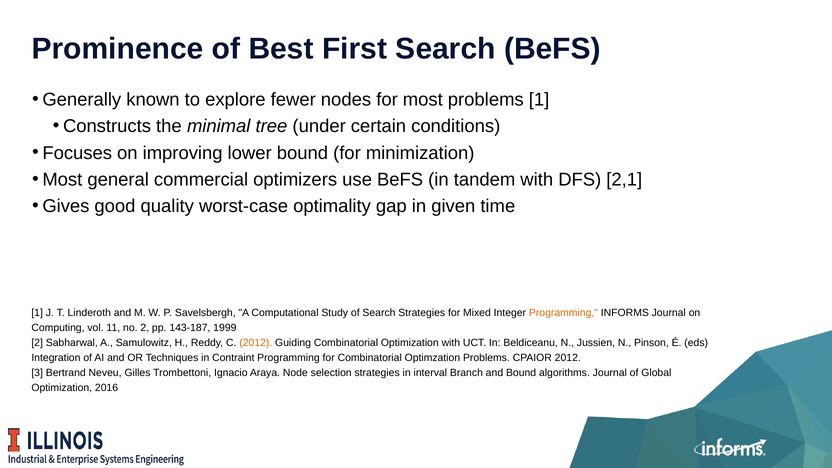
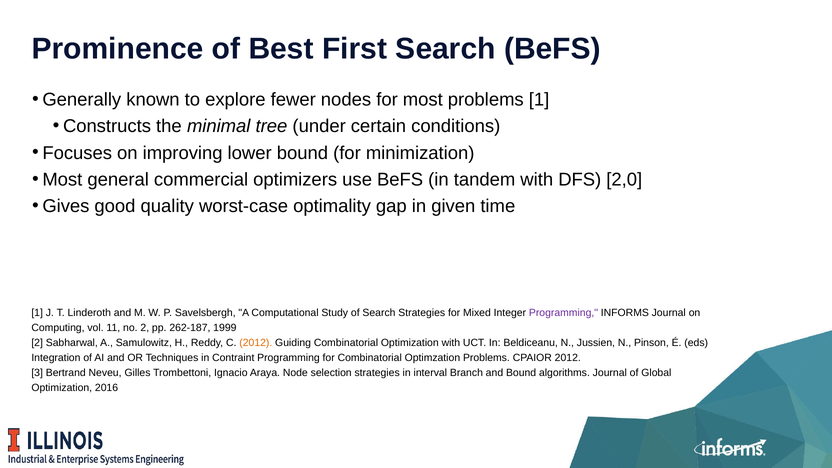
2,1: 2,1 -> 2,0
Programming at (563, 313) colour: orange -> purple
143-187: 143-187 -> 262-187
